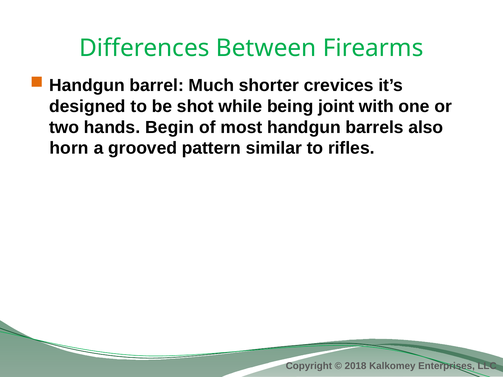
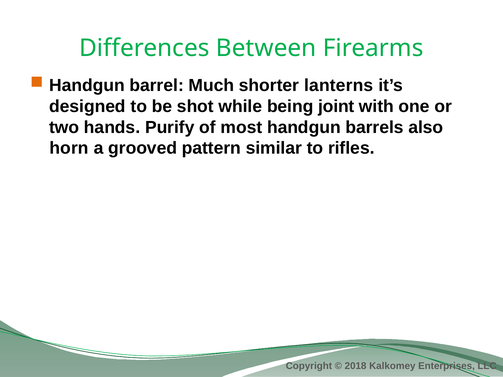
crevices: crevices -> lanterns
Begin: Begin -> Purify
